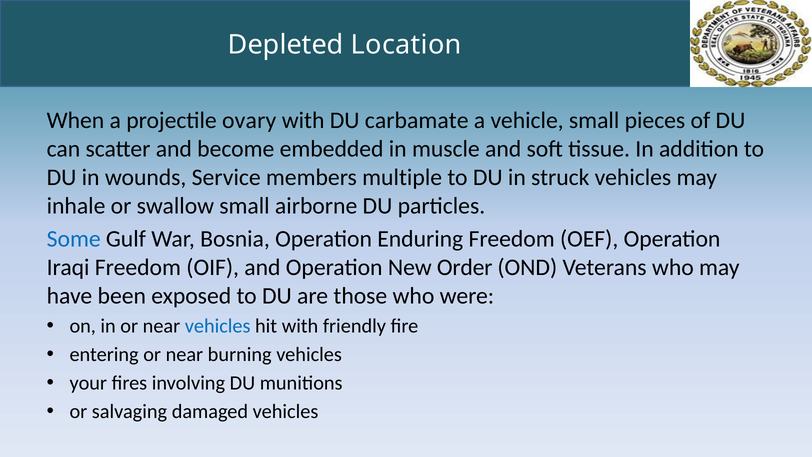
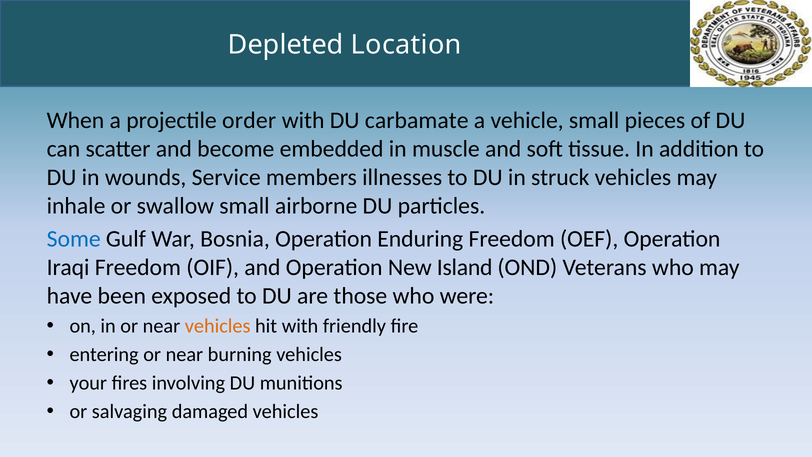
ovary: ovary -> order
multiple: multiple -> illnesses
Order: Order -> Island
vehicles at (218, 326) colour: blue -> orange
